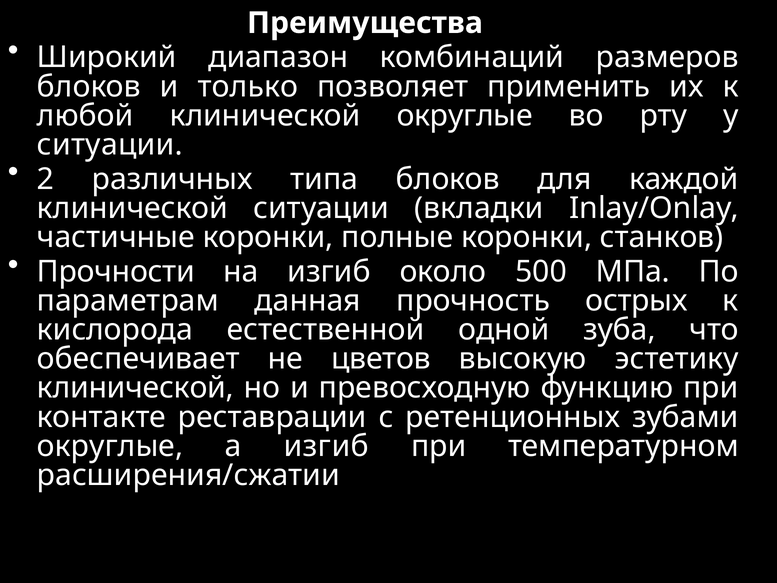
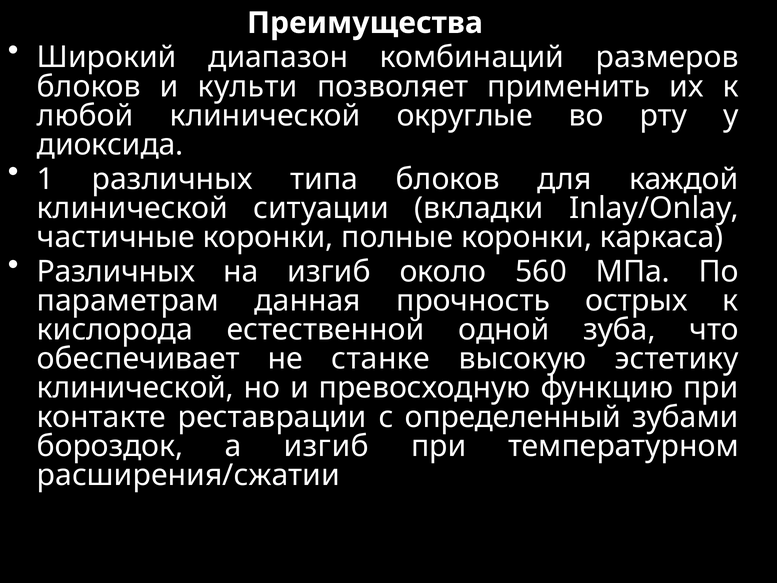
только: только -> культи
ситуации at (110, 145): ситуации -> диоксида
2: 2 -> 1
станков: станков -> каркаса
Прочности at (116, 272): Прочности -> Различных
500: 500 -> 560
цветов: цветов -> станке
ретенционных: ретенционных -> определенный
округлые at (110, 446): округлые -> бороздок
